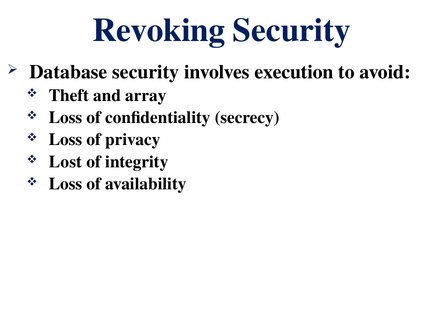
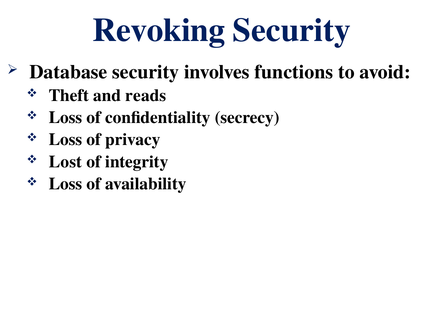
execution: execution -> functions
array: array -> reads
